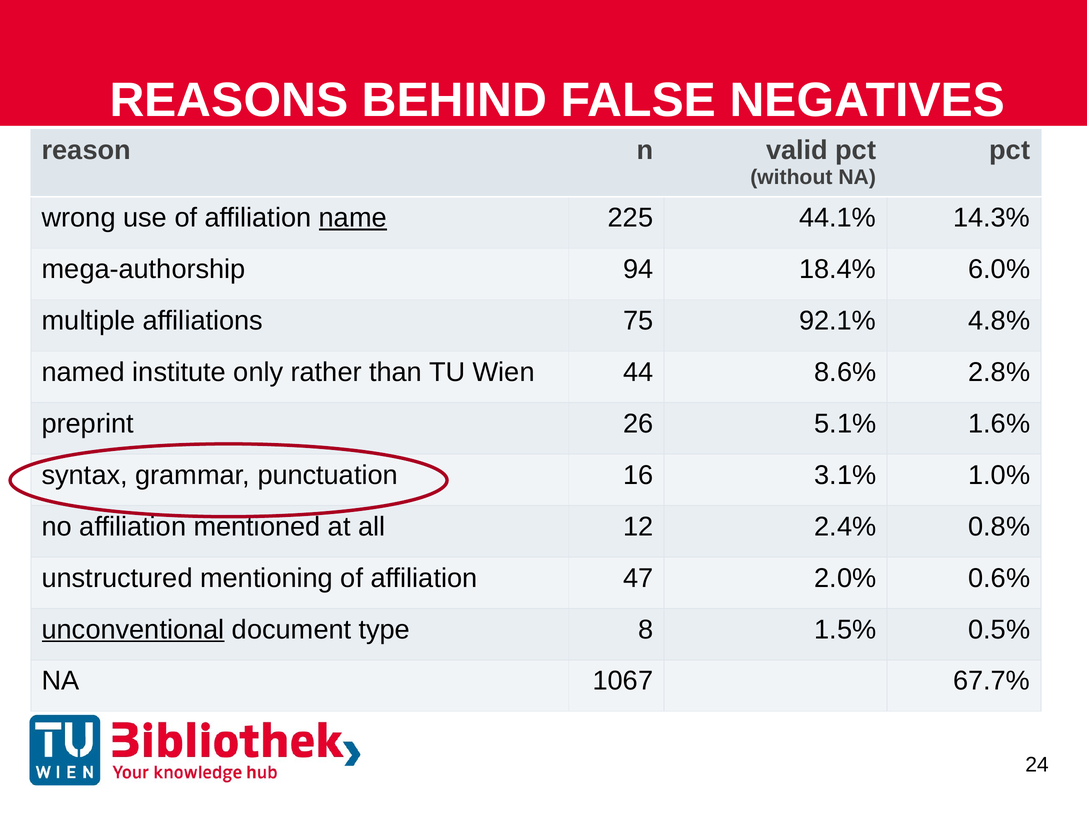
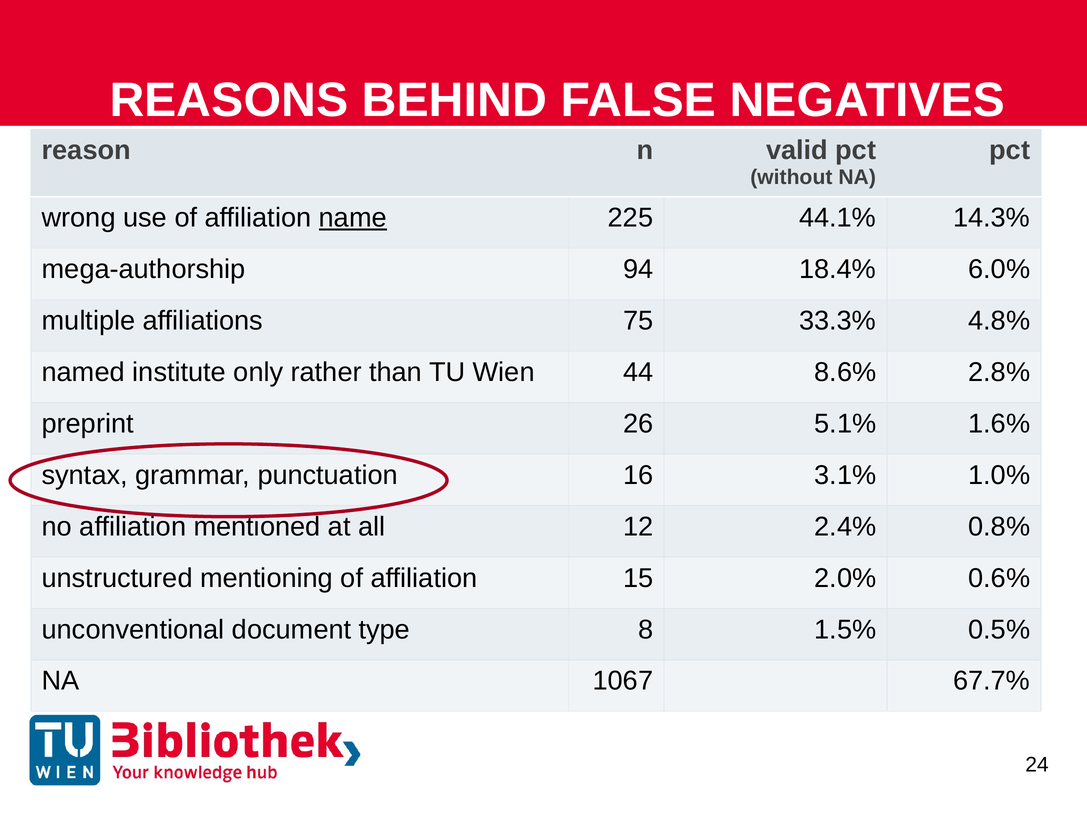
92.1%: 92.1% -> 33.3%
47: 47 -> 15
unconventional underline: present -> none
